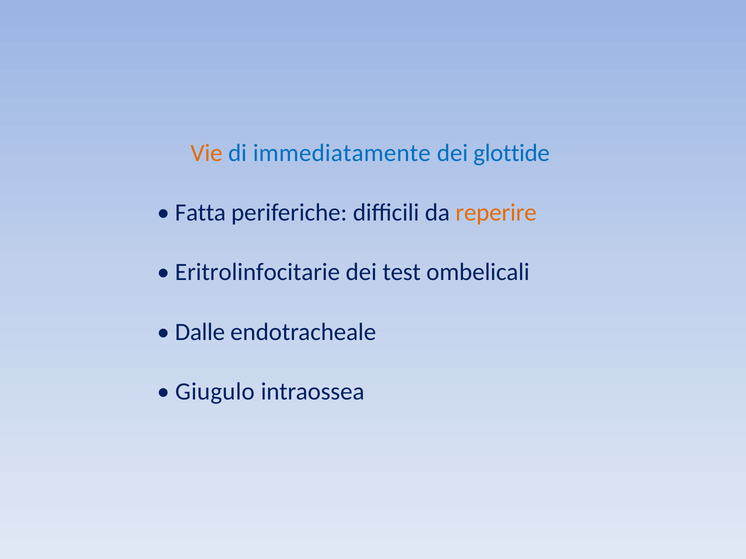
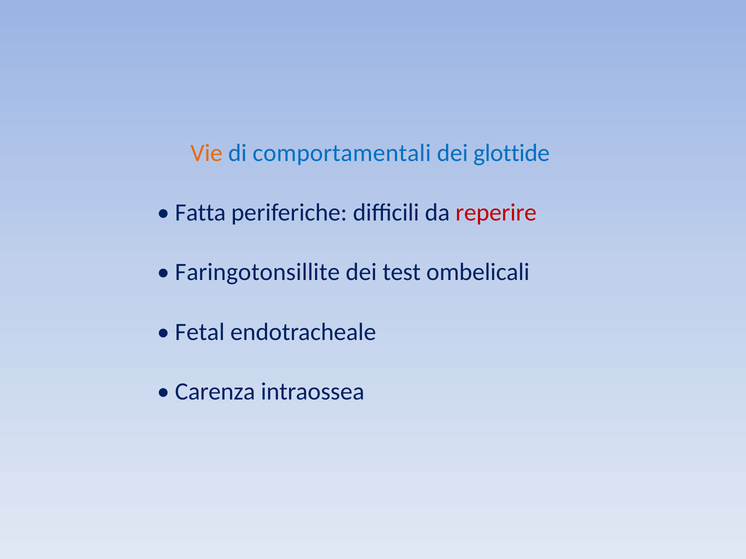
immediatamente: immediatamente -> comportamentali
reperire colour: orange -> red
Eritrolinfocitarie: Eritrolinfocitarie -> Faringotonsillite
Dalle: Dalle -> Fetal
Giugulo: Giugulo -> Carenza
